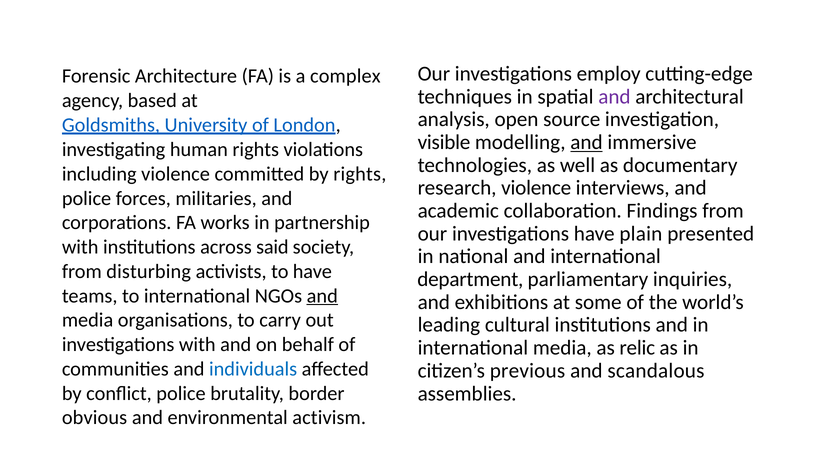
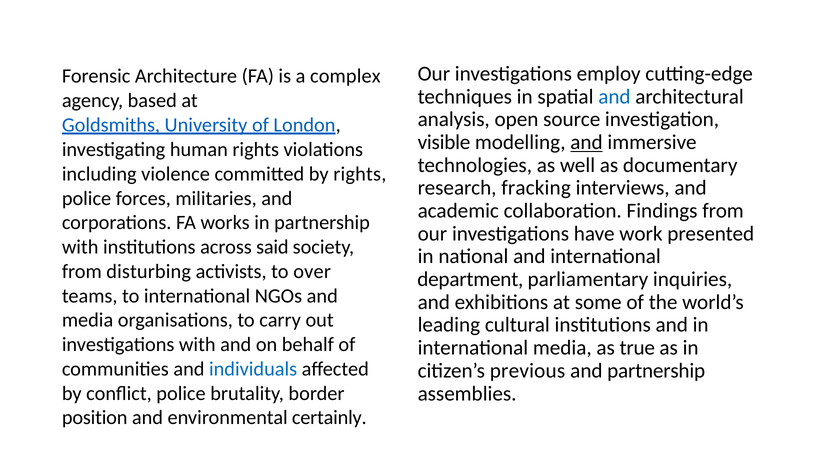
and at (614, 97) colour: purple -> blue
research violence: violence -> fracking
plain: plain -> work
to have: have -> over
and at (322, 296) underline: present -> none
relic: relic -> true
and scandalous: scandalous -> partnership
obvious: obvious -> position
activism: activism -> certainly
